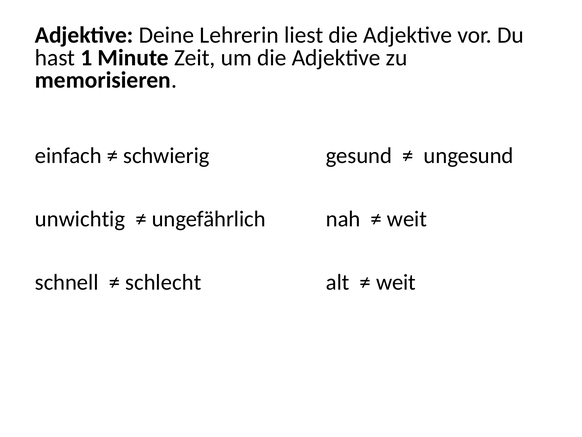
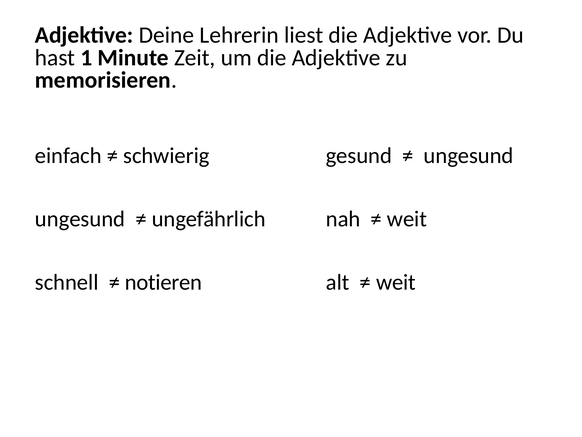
unwichtig at (80, 219): unwichtig -> ungesund
schlecht: schlecht -> notieren
